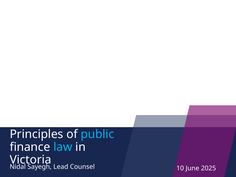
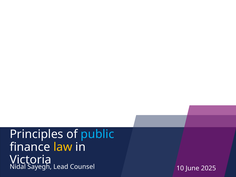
law colour: light blue -> yellow
